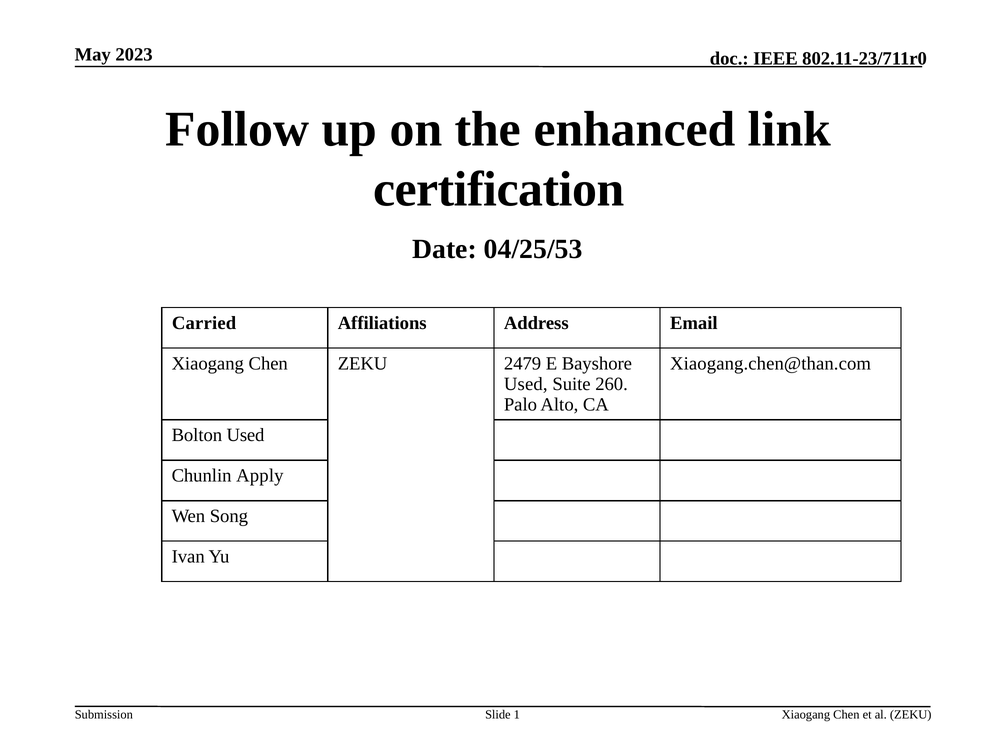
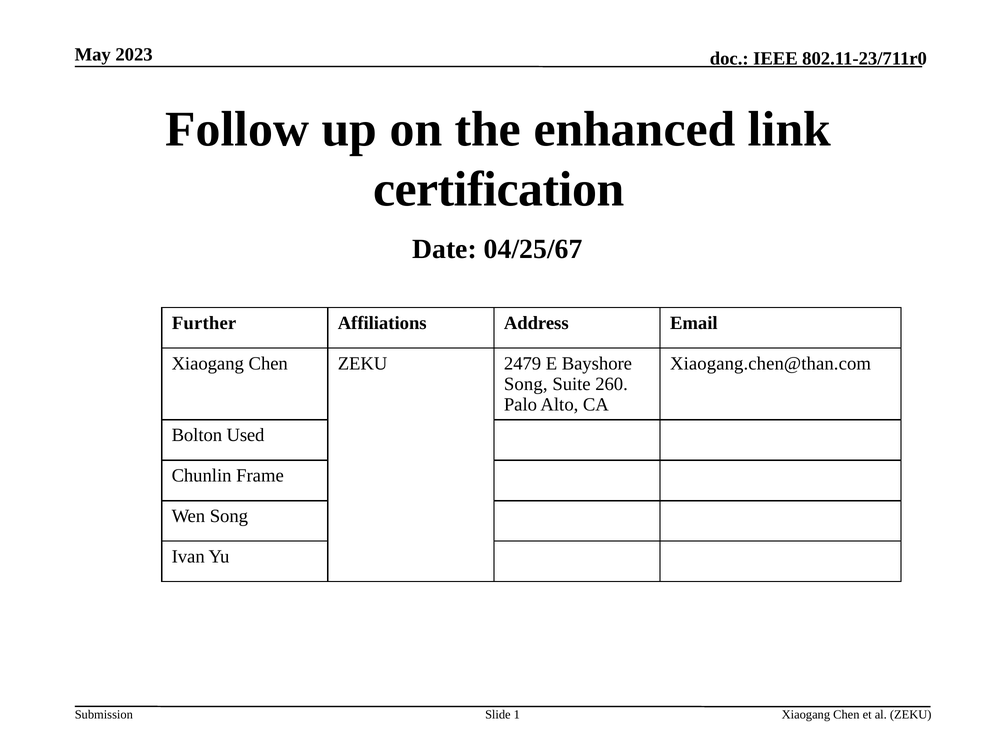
04/25/53: 04/25/53 -> 04/25/67
Carried: Carried -> Further
Used at (526, 384): Used -> Song
Apply: Apply -> Frame
